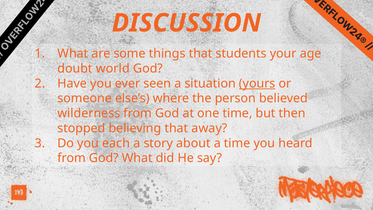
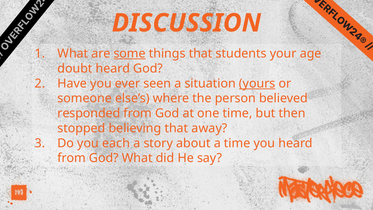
some underline: none -> present
doubt world: world -> heard
wilderness: wilderness -> responded
